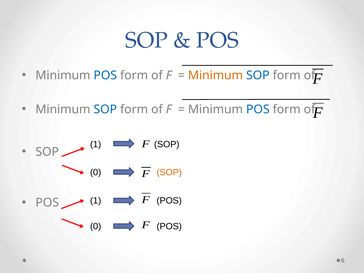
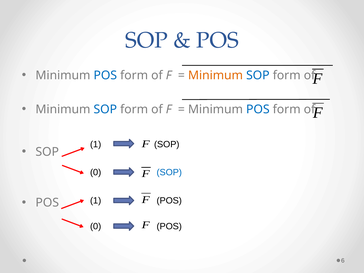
SOP at (169, 172) colour: orange -> blue
